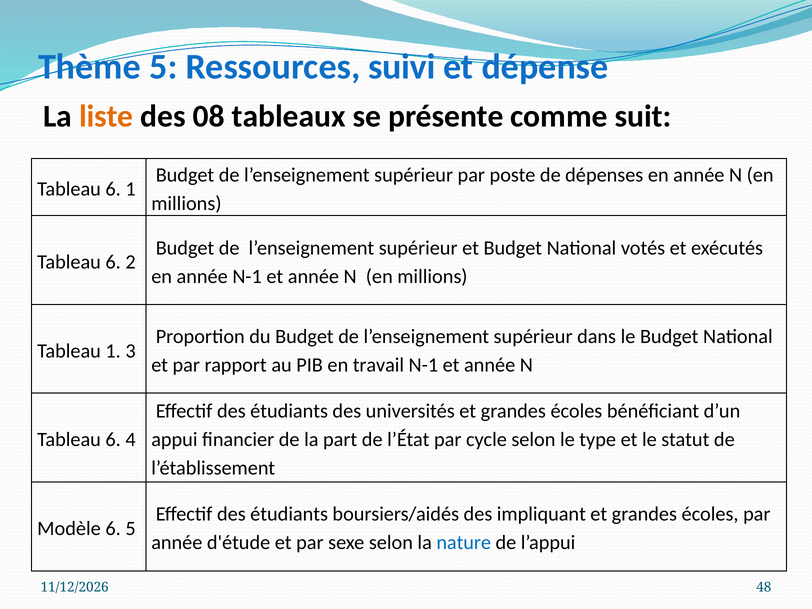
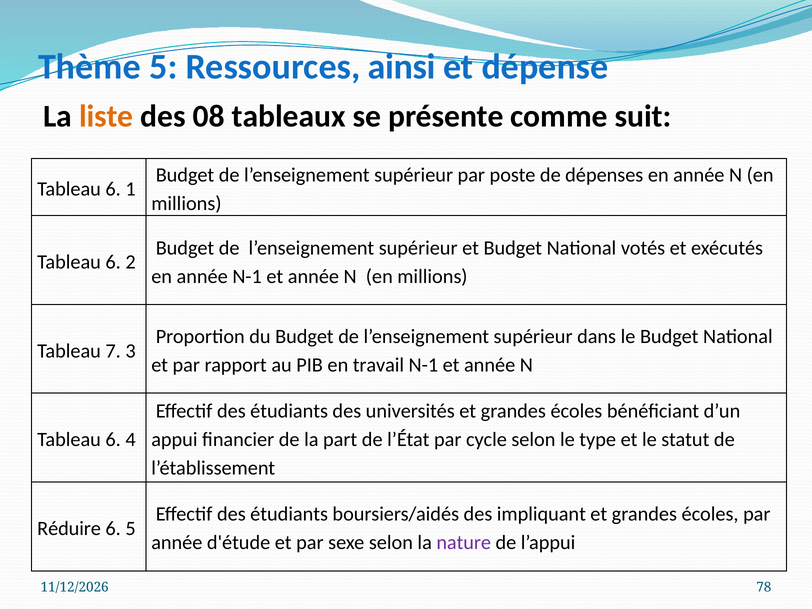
suivi: suivi -> ainsi
Tableau 1: 1 -> 7
Modèle: Modèle -> Réduire
nature colour: blue -> purple
48: 48 -> 78
